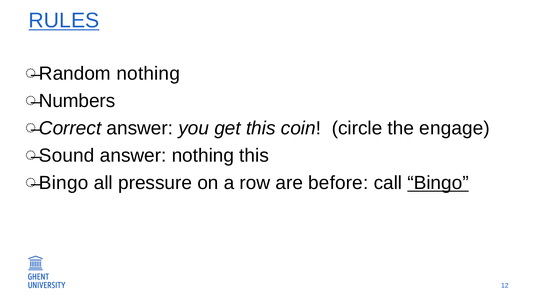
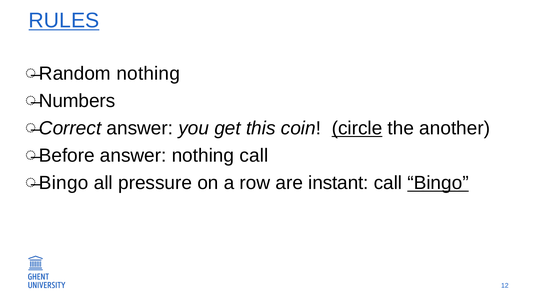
circle underline: none -> present
engage: engage -> another
Sound: Sound -> Before
nothing this: this -> call
before: before -> instant
